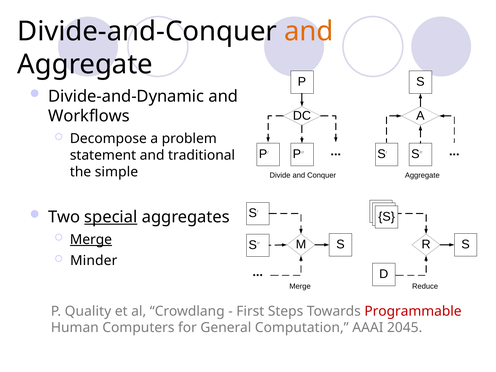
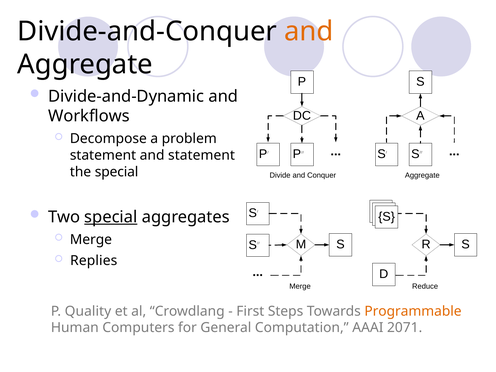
and traditional: traditional -> statement
the simple: simple -> special
Merge at (91, 240) underline: present -> none
Minder: Minder -> Replies
Programmable colour: red -> orange
2045: 2045 -> 2071
